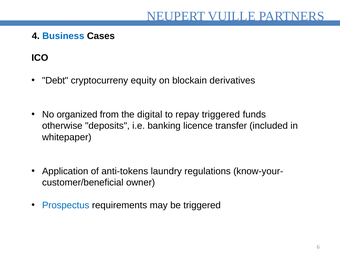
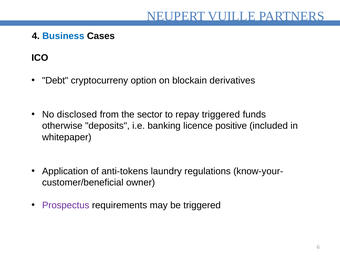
equity: equity -> option
organized: organized -> disclosed
digital: digital -> sector
transfer: transfer -> positive
Prospectus colour: blue -> purple
